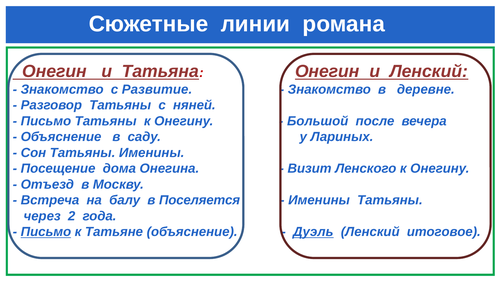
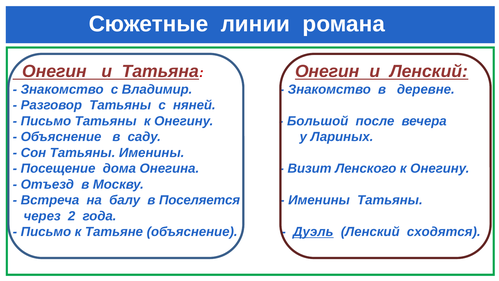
Развитие: Развитие -> Владимир
Письмо at (46, 232) underline: present -> none
итоговое: итоговое -> сходятся
